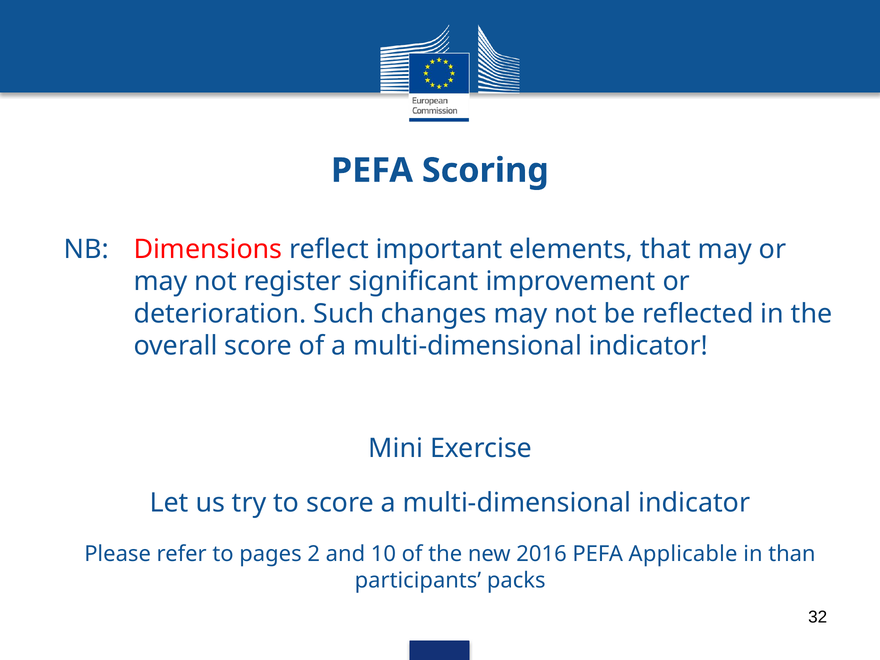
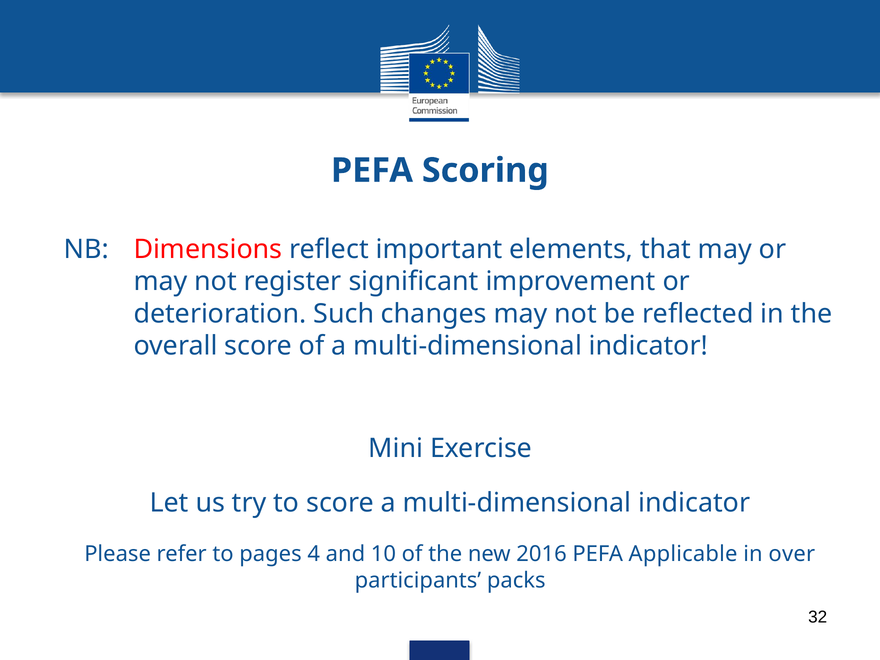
2: 2 -> 4
than: than -> over
